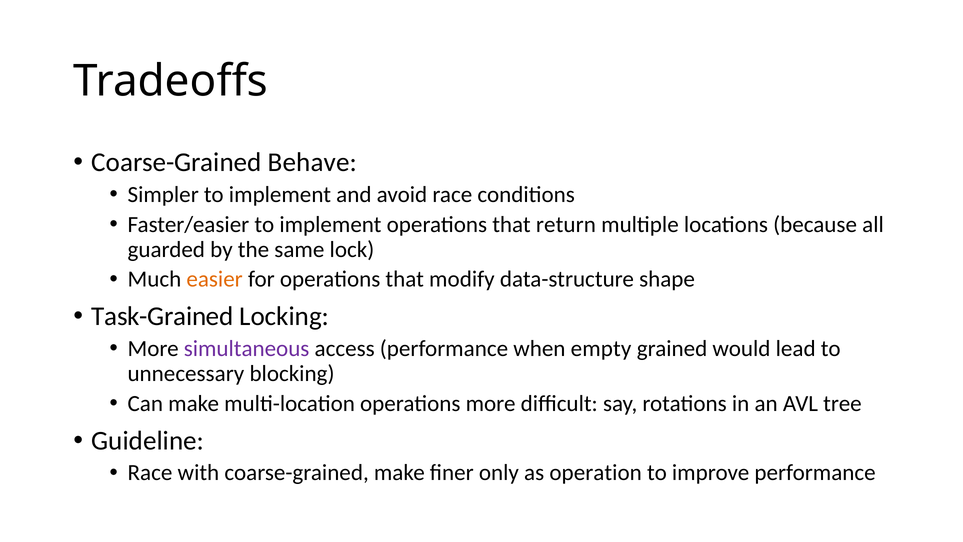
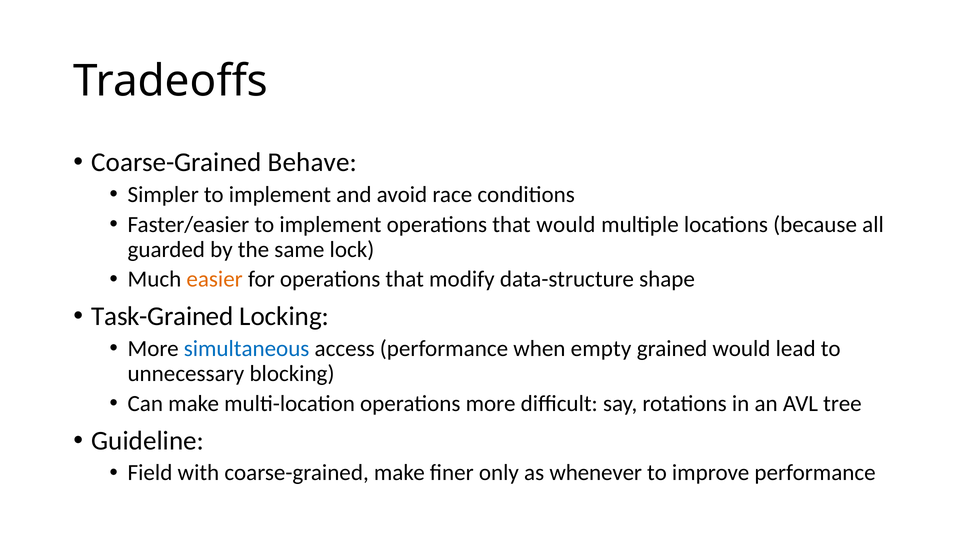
that return: return -> would
simultaneous colour: purple -> blue
Race at (150, 472): Race -> Field
operation: operation -> whenever
